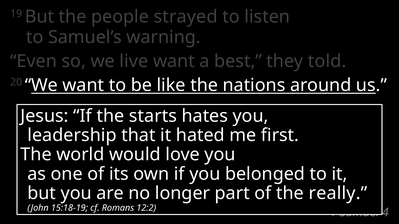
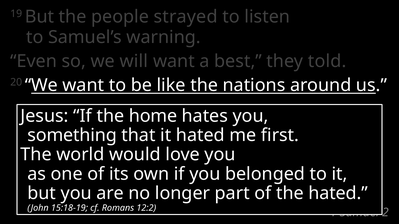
live: live -> will
starts: starts -> home
leadership: leadership -> something
the really: really -> hated
4: 4 -> 2
